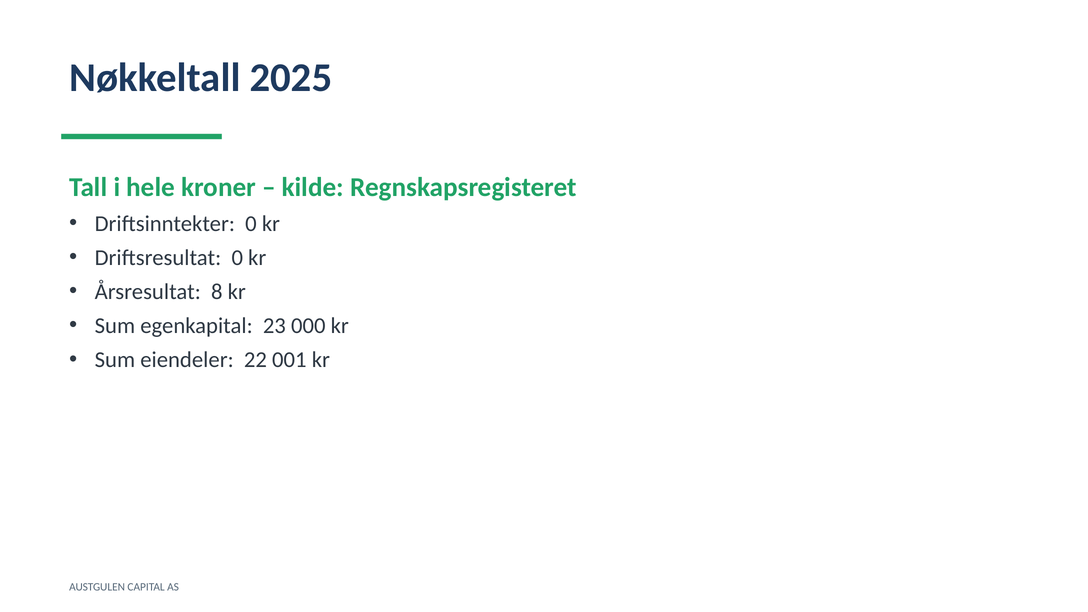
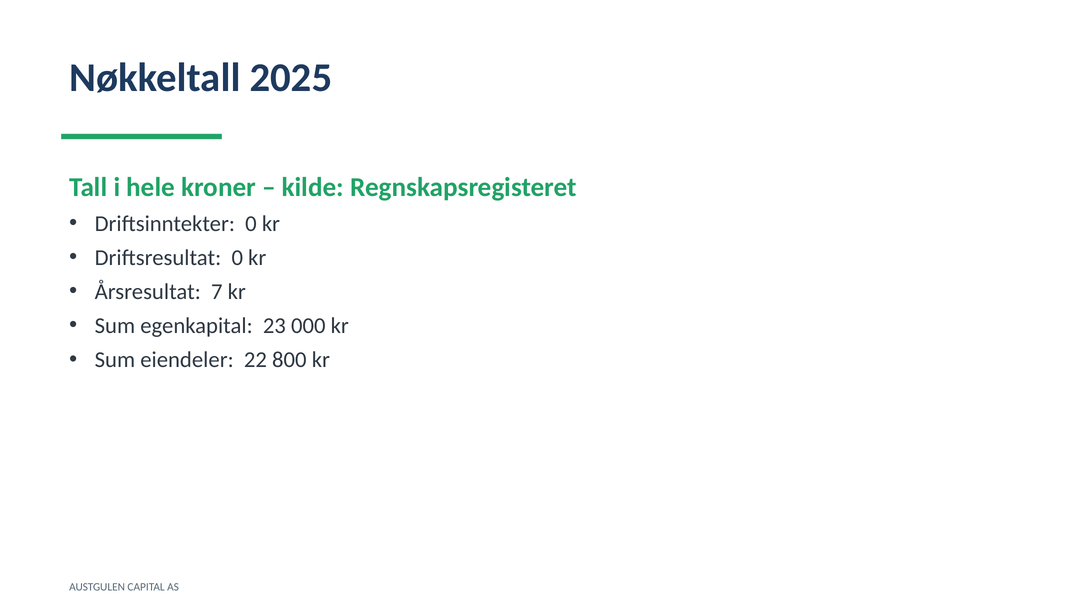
8: 8 -> 7
001: 001 -> 800
